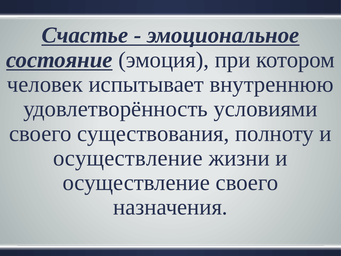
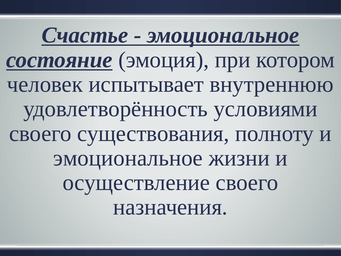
осуществление at (128, 158): осуществление -> эмоциональное
